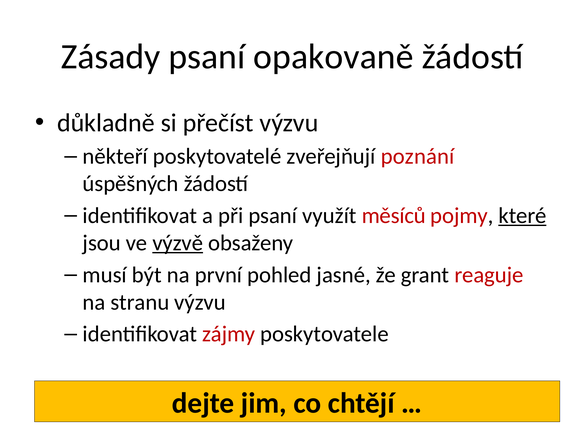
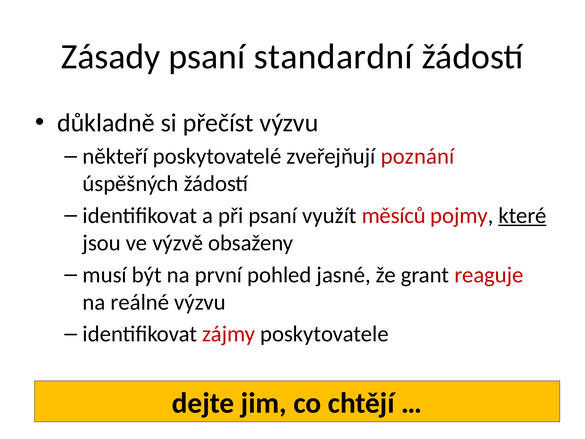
opakovaně: opakovaně -> standardní
výzvě underline: present -> none
stranu: stranu -> reálné
